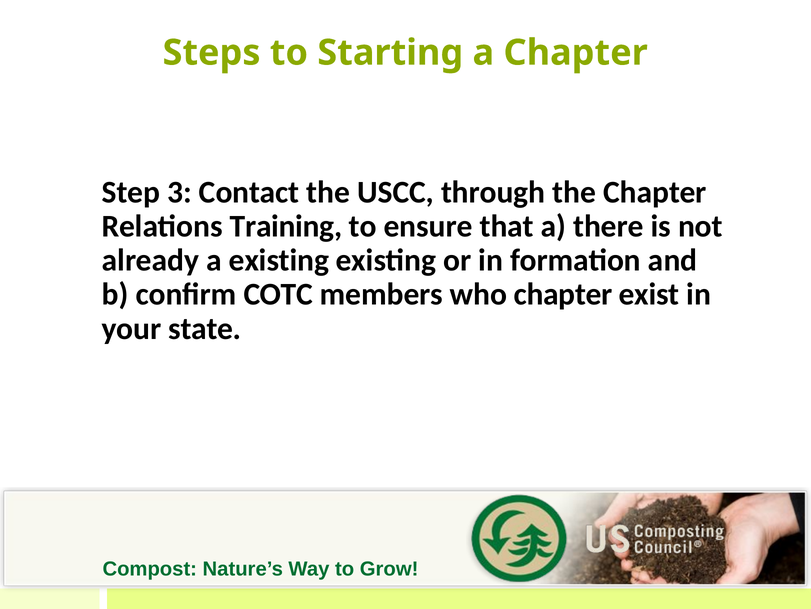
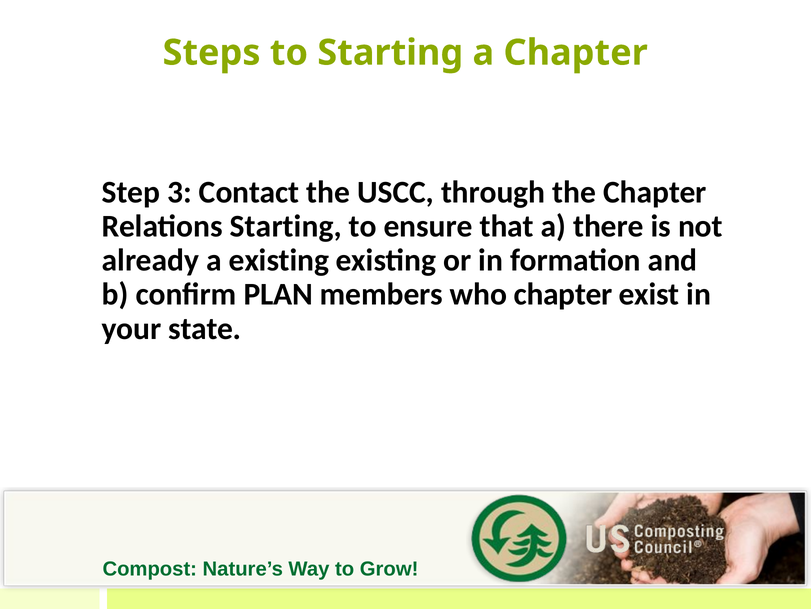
Relations Training: Training -> Starting
COTC: COTC -> PLAN
